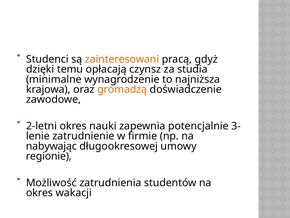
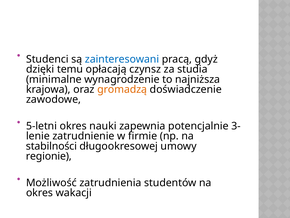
zainteresowani colour: orange -> blue
2-letni: 2-letni -> 5-letni
nabywając: nabywając -> stabilności
